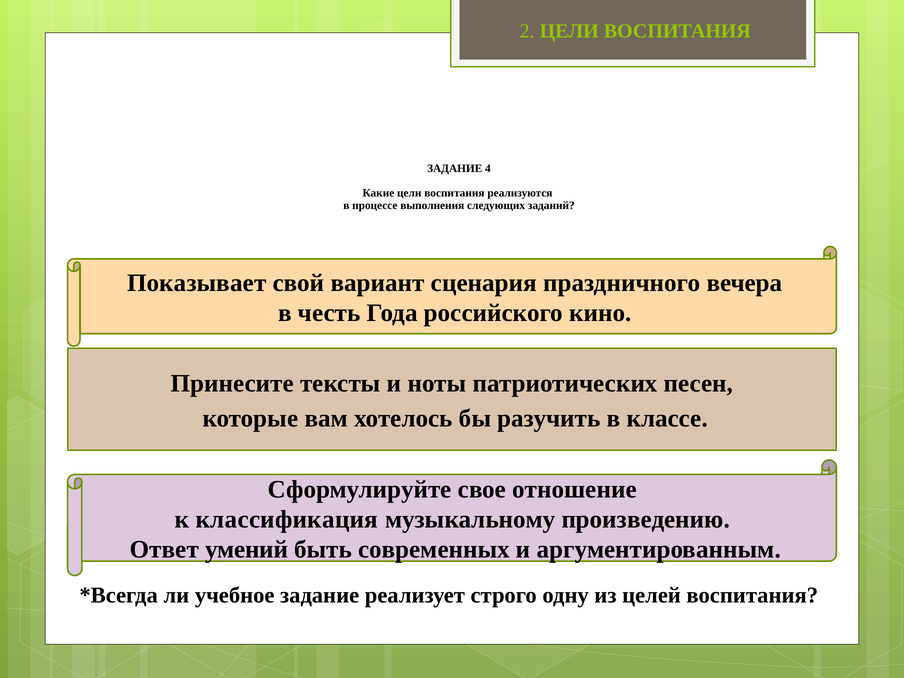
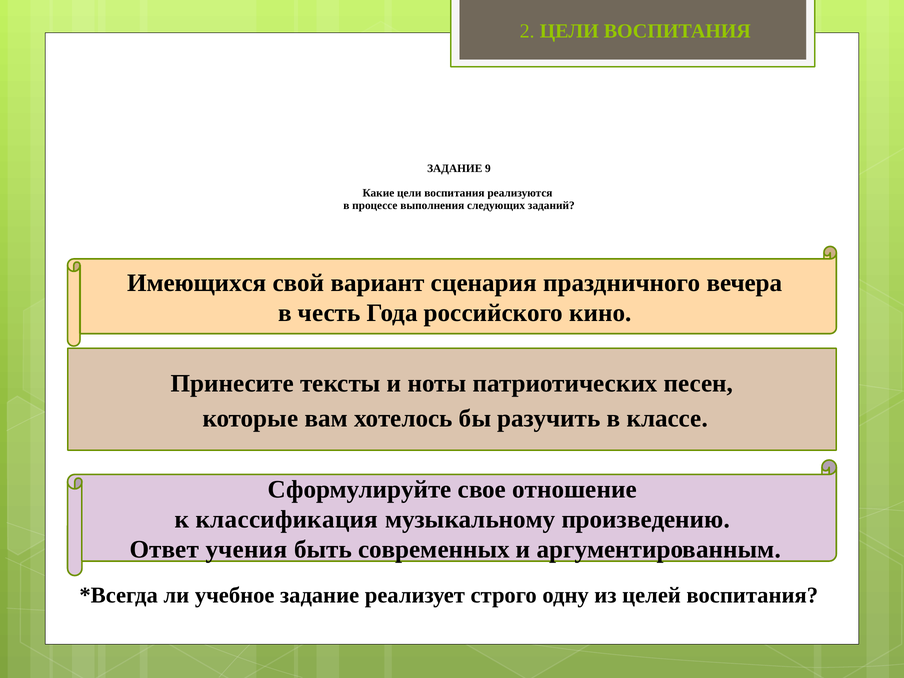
4: 4 -> 9
Показывает: Показывает -> Имеющихся
умений: умений -> учения
